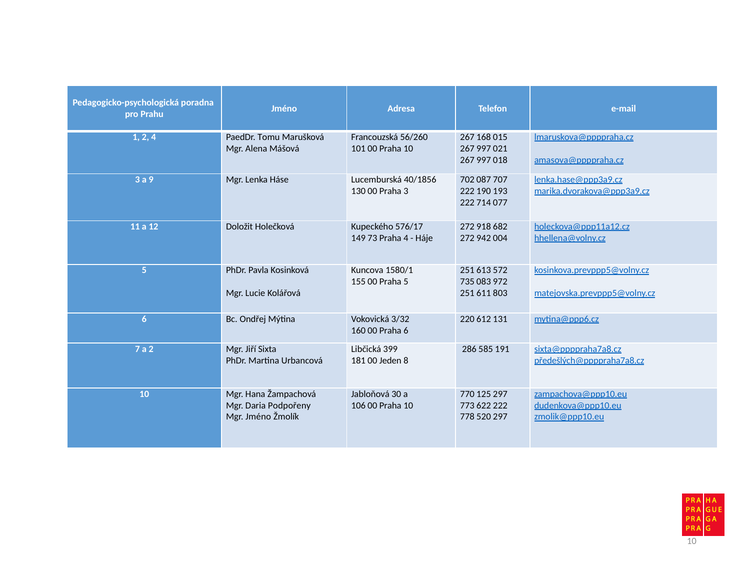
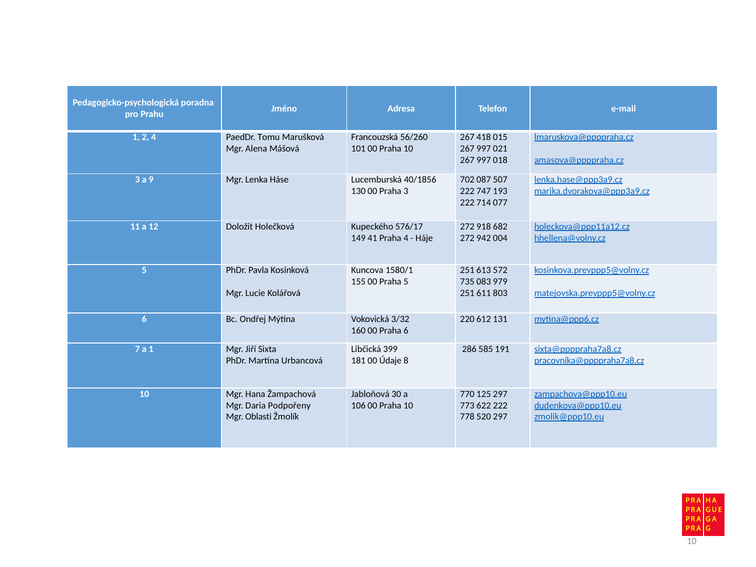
168: 168 -> 418
707: 707 -> 507
190: 190 -> 747
73: 73 -> 41
972: 972 -> 979
a 2: 2 -> 1
Jeden: Jeden -> Údaje
předešlých@ppppraha7a8.cz: předešlých@ppppraha7a8.cz -> pracovníka@ppppraha7a8.cz
Mgr Jméno: Jméno -> Oblasti
